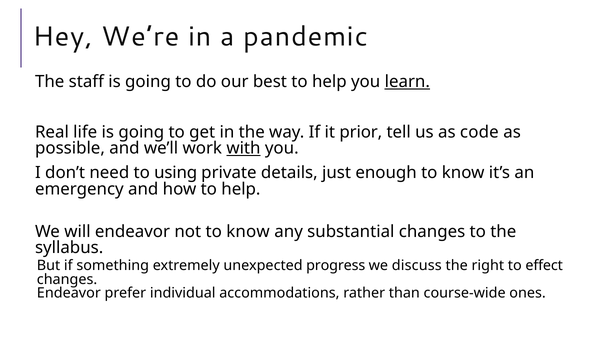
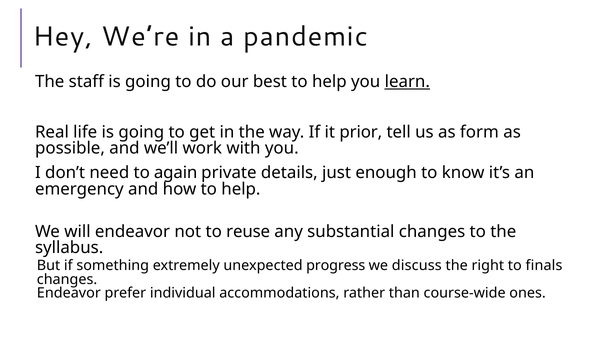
code: code -> form
with underline: present -> none
using: using -> again
not to know: know -> reuse
effect: effect -> finals
